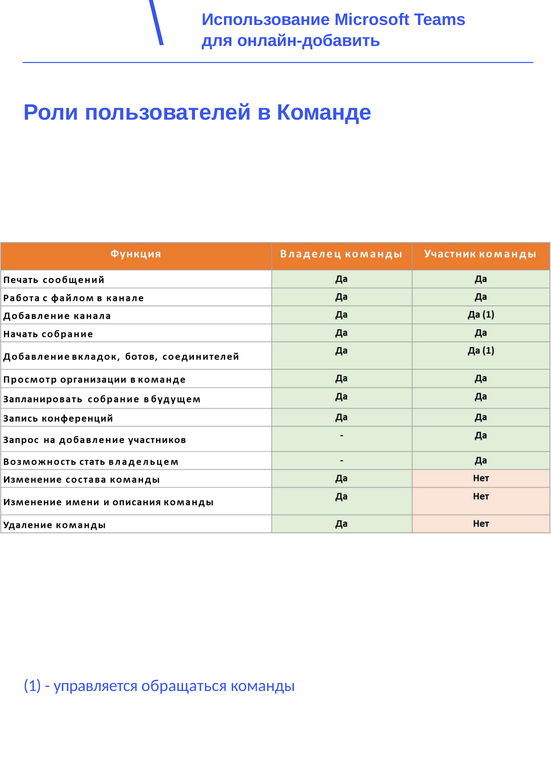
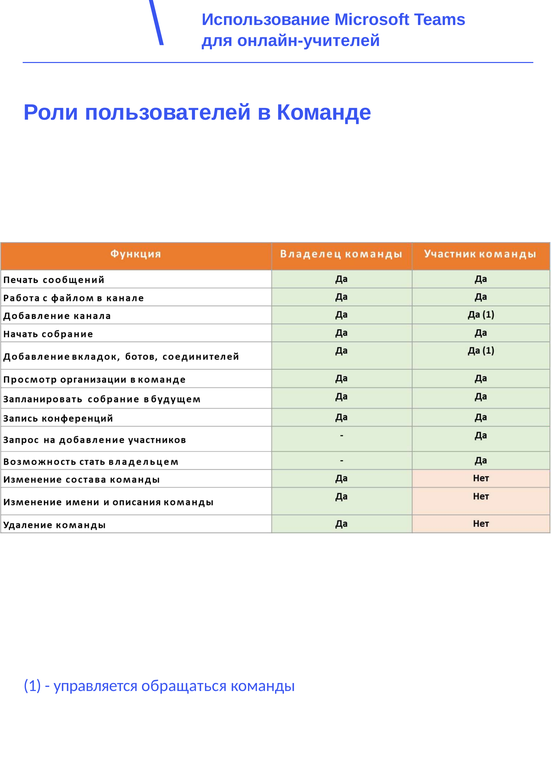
онлайн-добавить: онлайн-добавить -> онлайн-учителей
